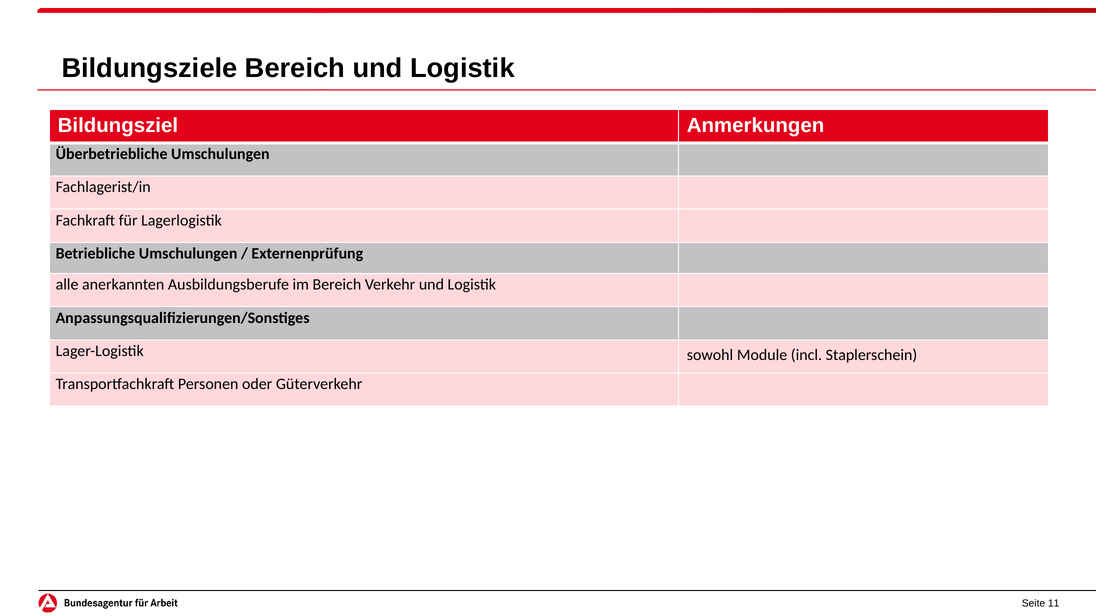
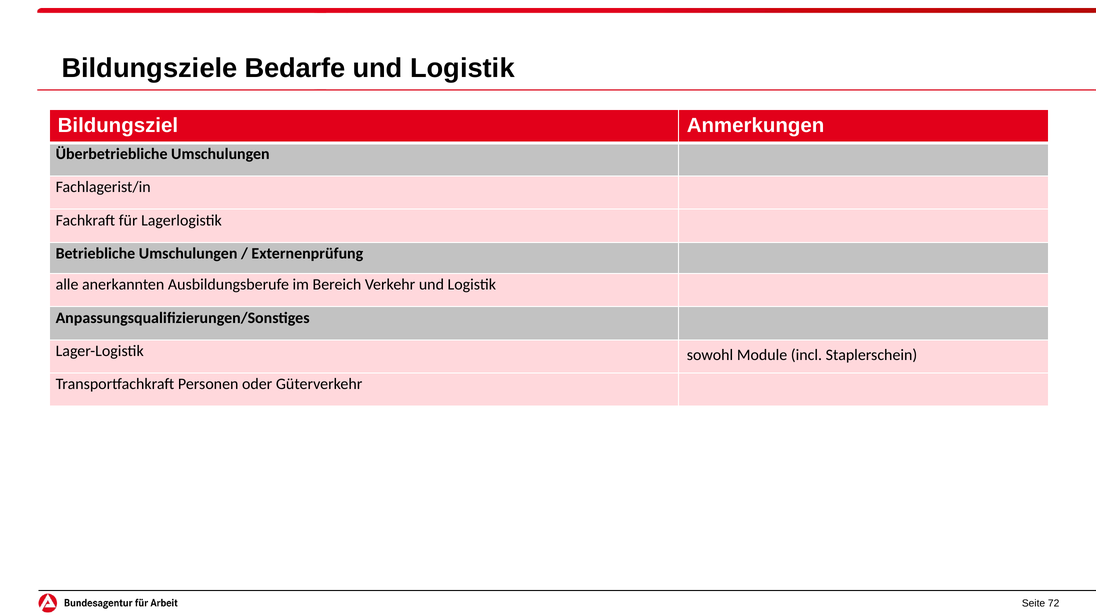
Bildungsziele Bereich: Bereich -> Bedarfe
11: 11 -> 72
